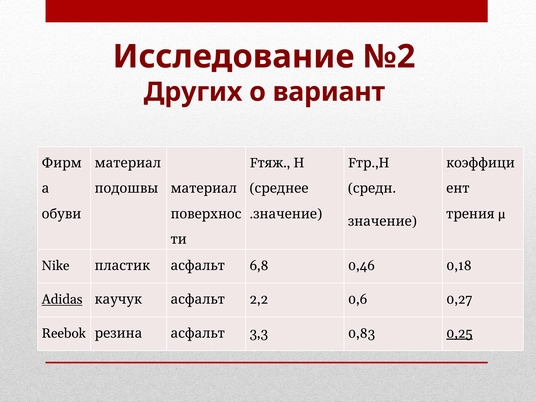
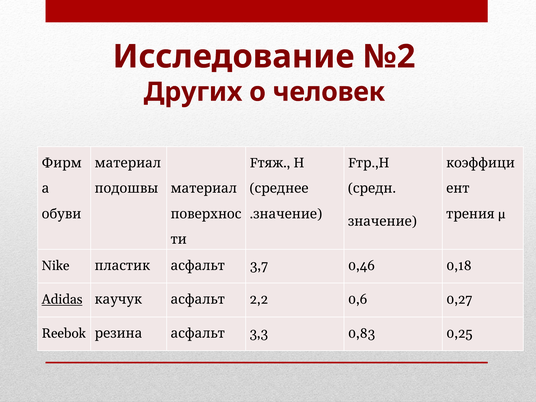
вариант: вариант -> человек
6,8: 6,8 -> 3,7
0,25 underline: present -> none
